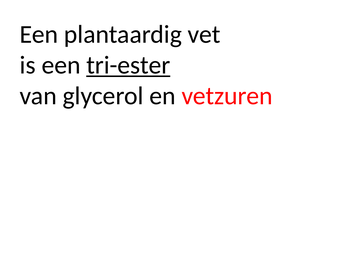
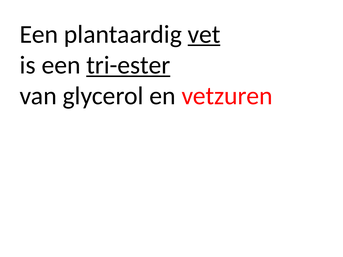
vet underline: none -> present
